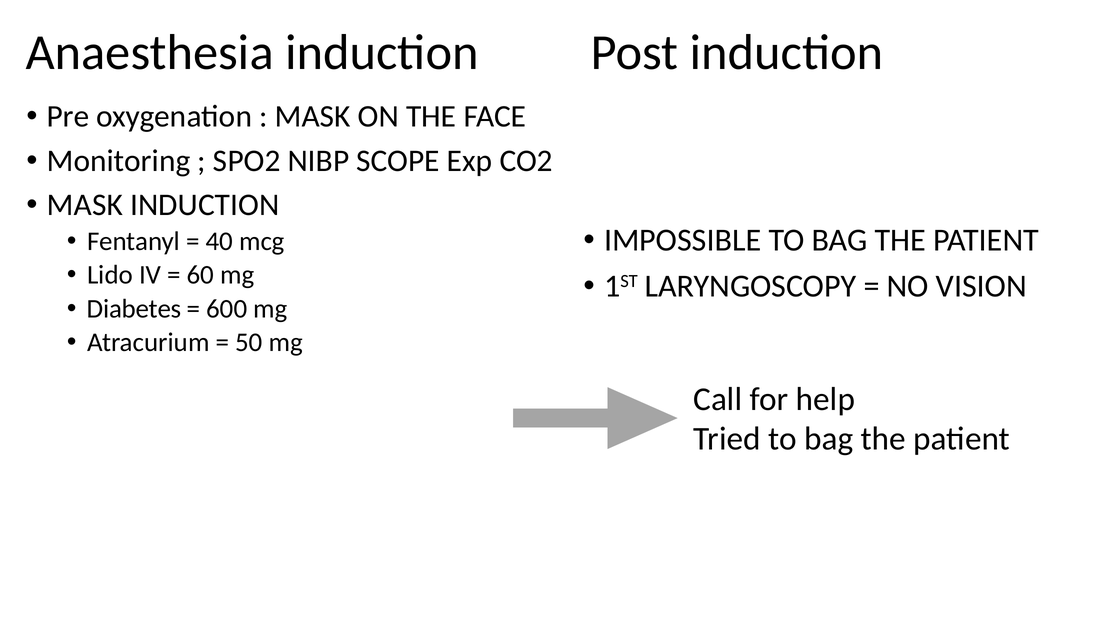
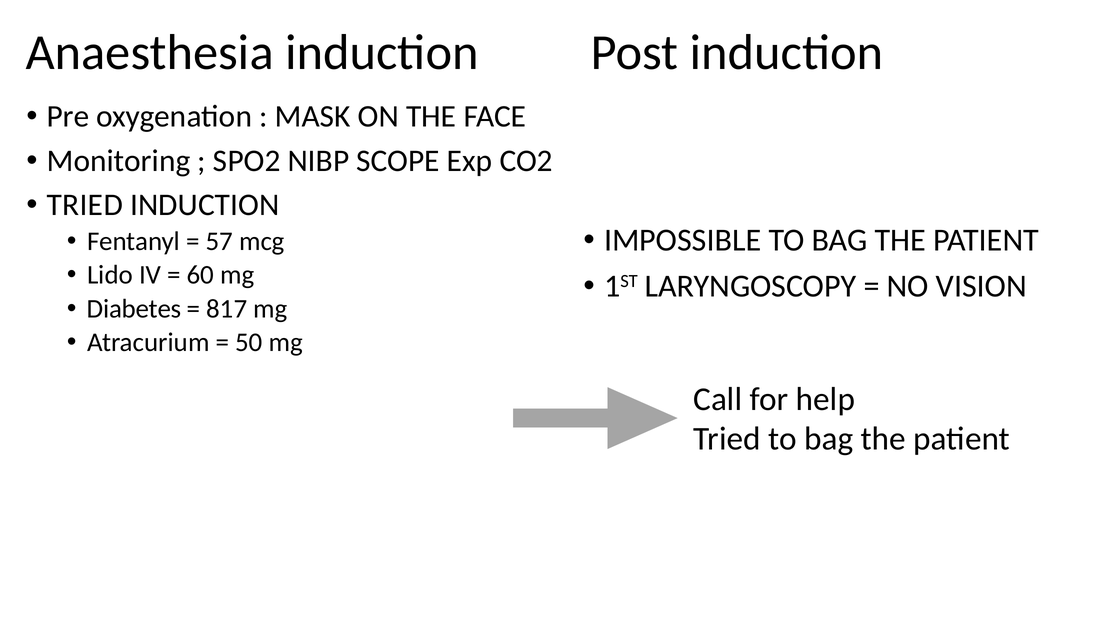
MASK at (85, 205): MASK -> TRIED
40: 40 -> 57
600: 600 -> 817
